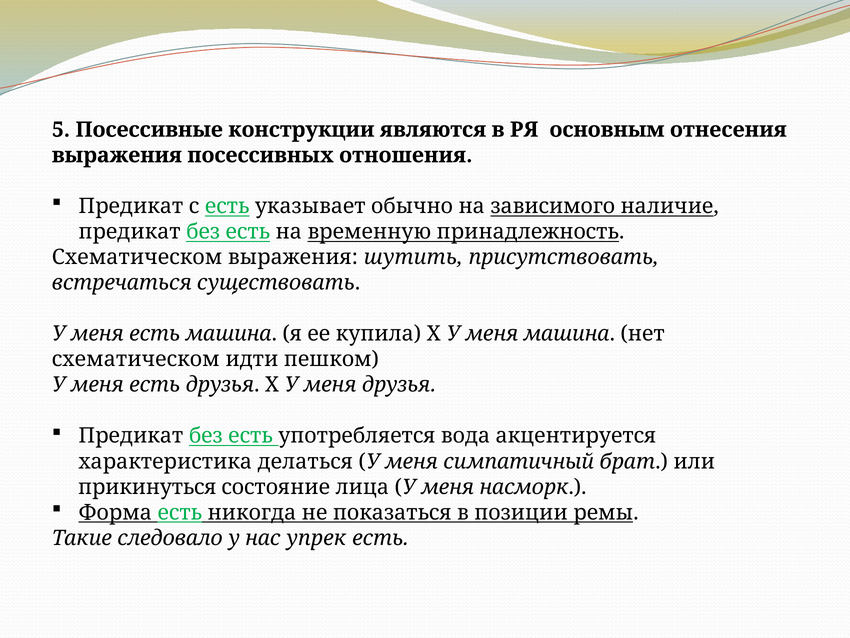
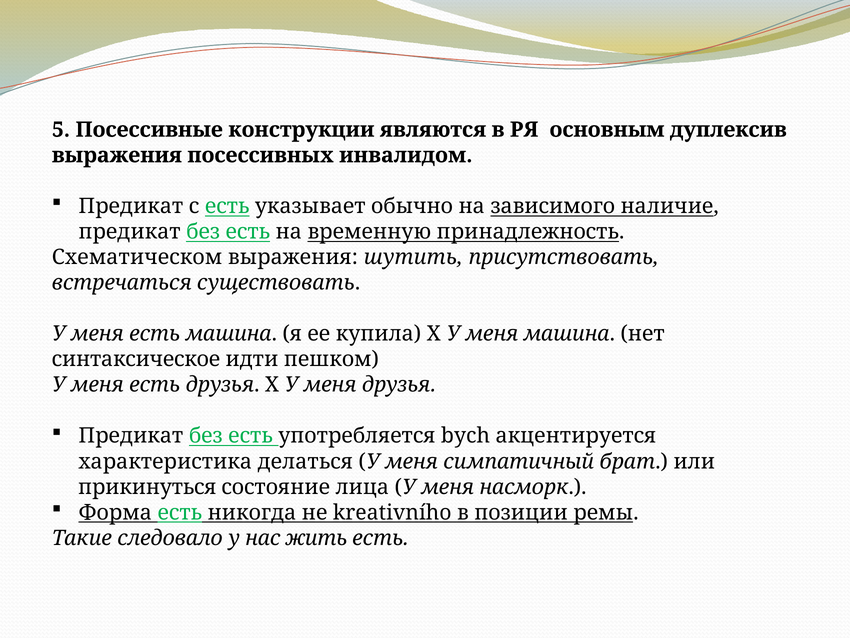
отнесения: отнесения -> дуплексив
отношения: отношения -> инвалидом
схематическом at (136, 359): схематическом -> синтаксическое
вода: вода -> bych
показаться: показаться -> kreativního
упрек: упрек -> жить
